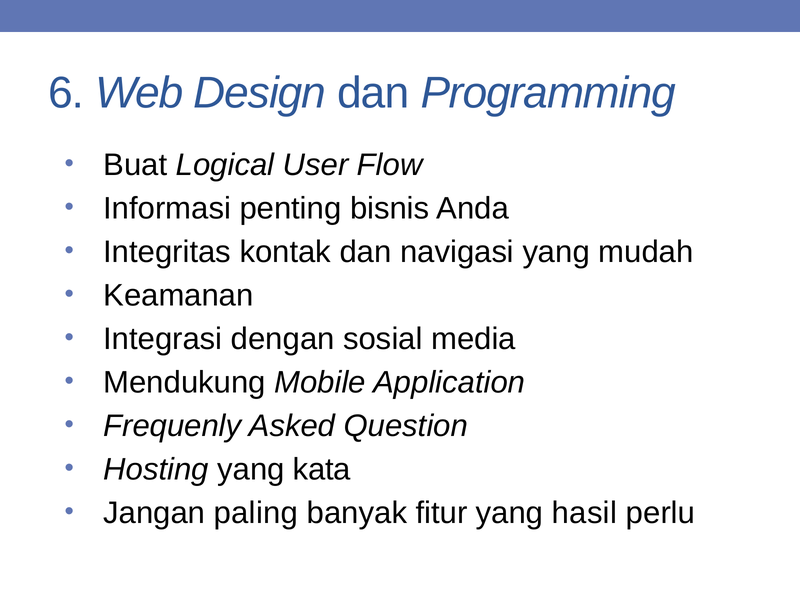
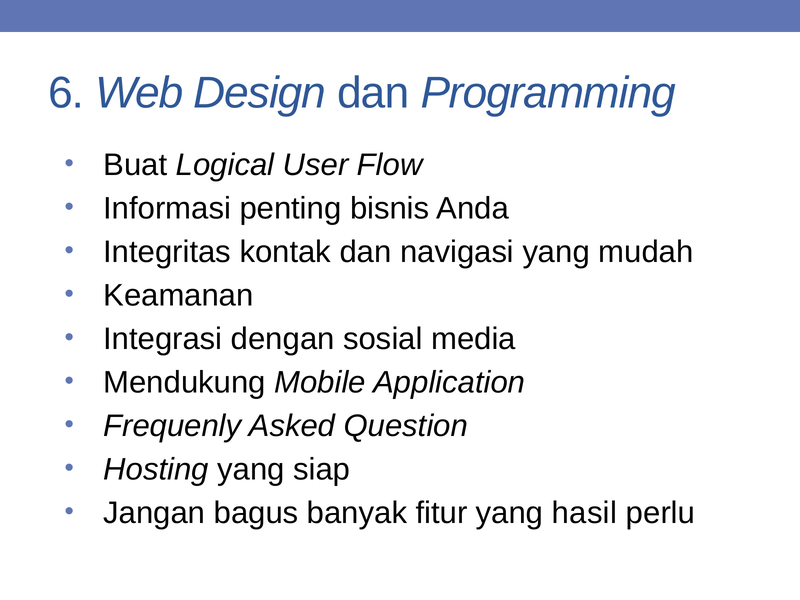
kata: kata -> siap
paling: paling -> bagus
